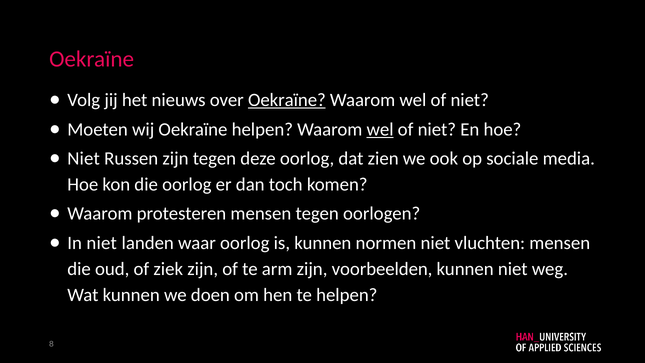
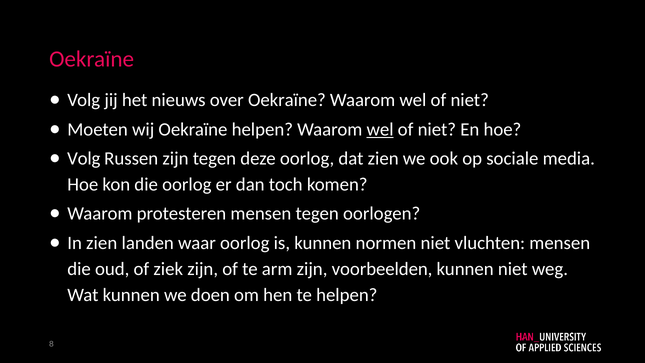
Oekraïne at (287, 100) underline: present -> none
Niet at (84, 159): Niet -> Volg
In niet: niet -> zien
